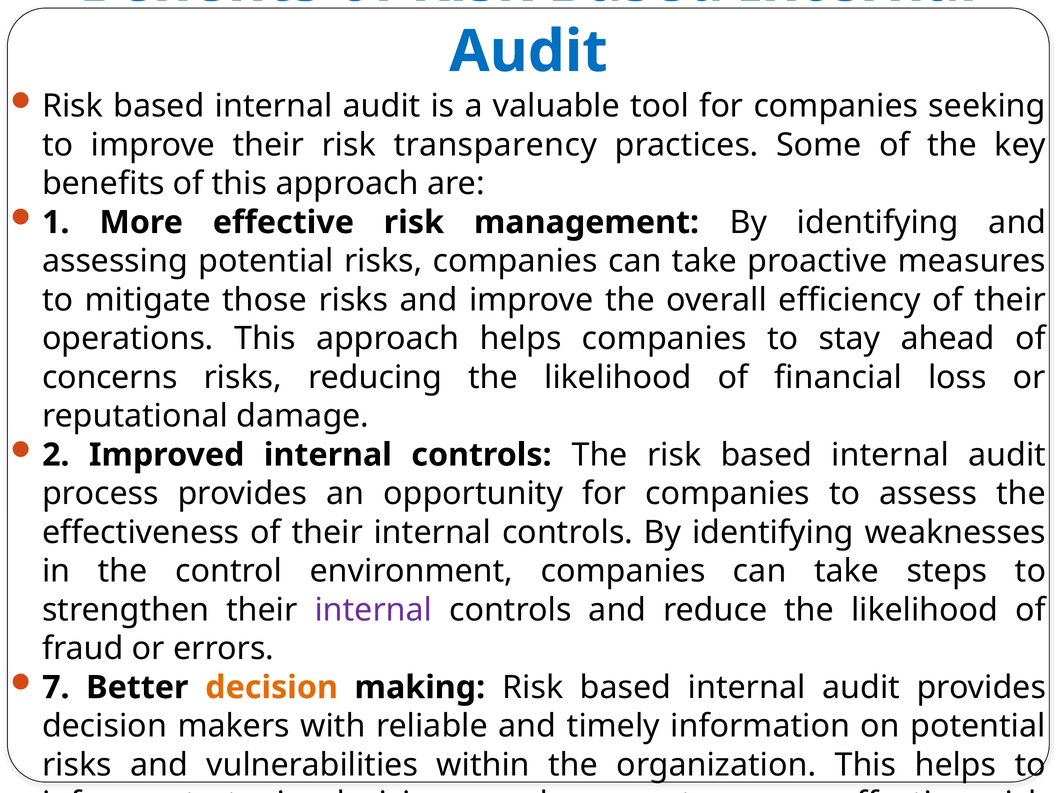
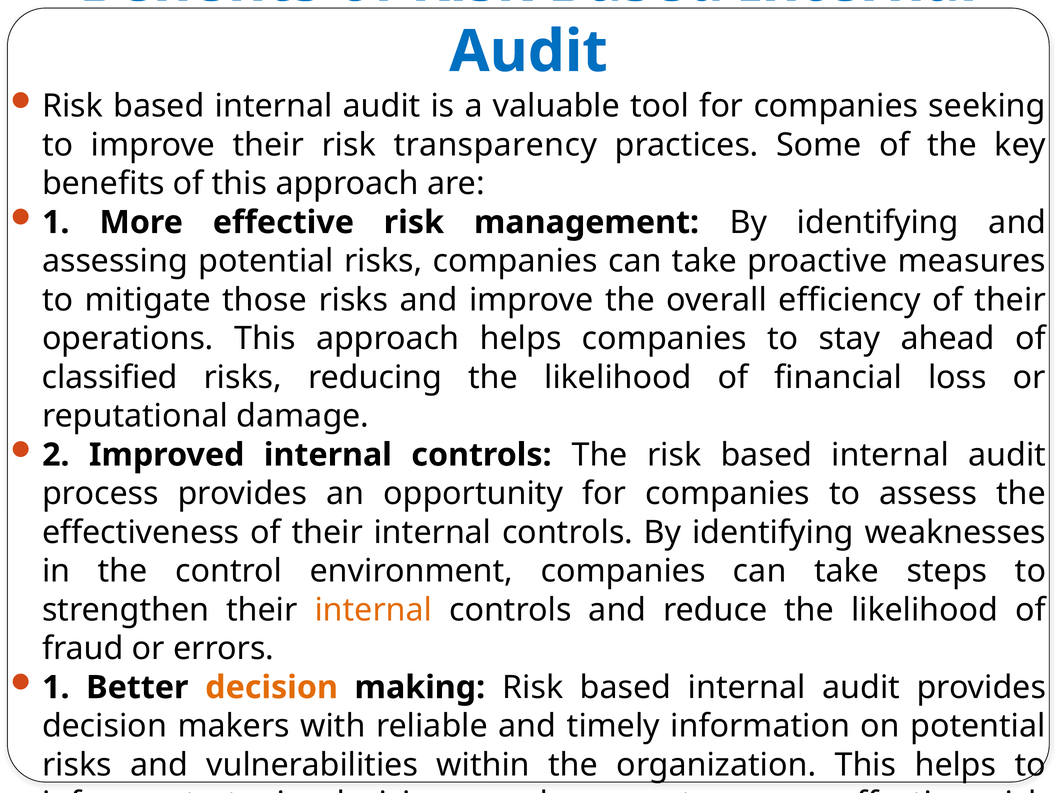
concerns: concerns -> classified
internal at (373, 610) colour: purple -> orange
7 at (56, 687): 7 -> 1
